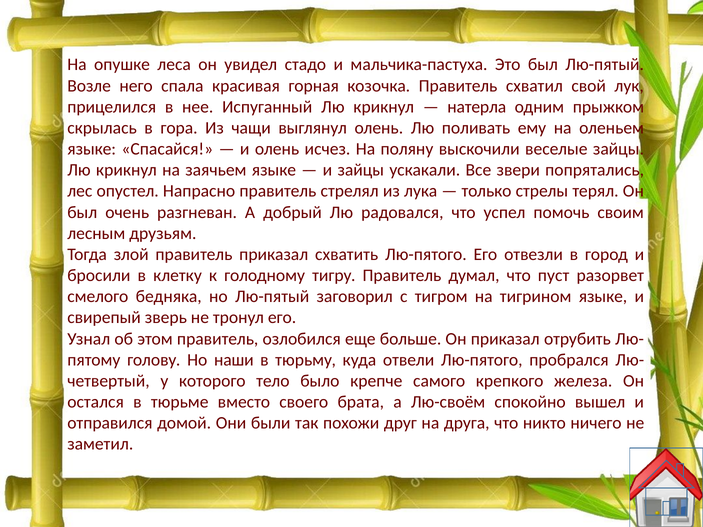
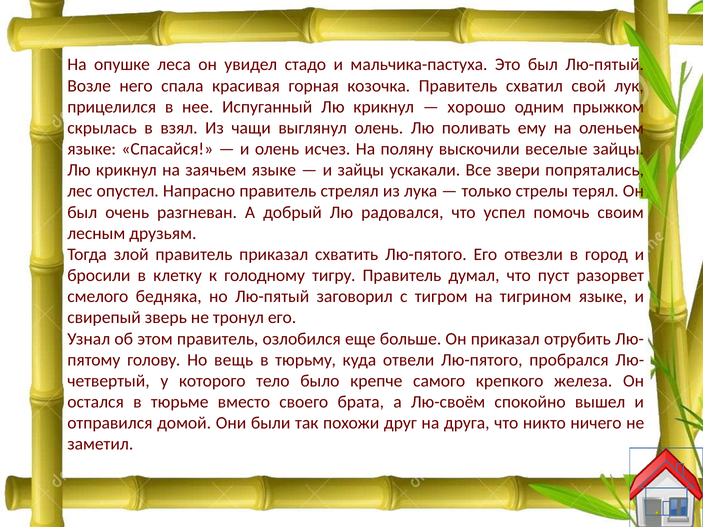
натерла: натерла -> хорошо
гора: гора -> взял
наши: наши -> вещь
